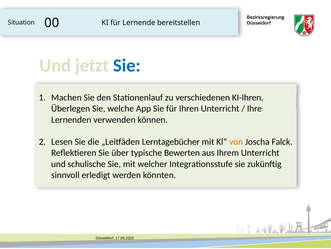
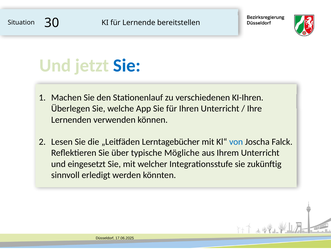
00: 00 -> 30
von colour: orange -> blue
Bewerten: Bewerten -> Mögliche
schulische: schulische -> eingesetzt
